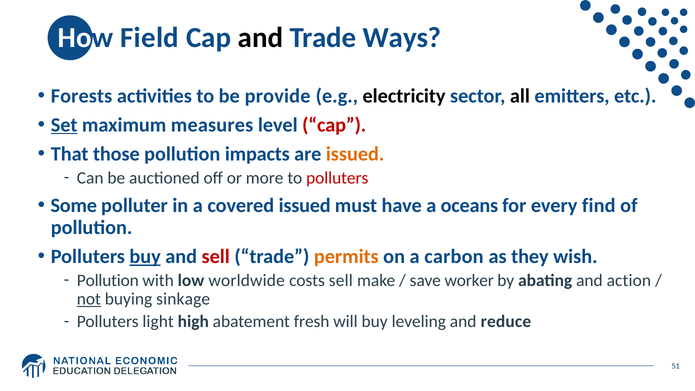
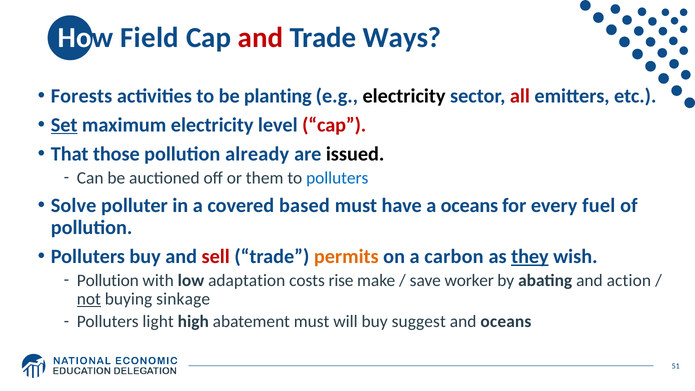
and at (260, 38) colour: black -> red
provide: provide -> planting
all colour: black -> red
maximum measures: measures -> electricity
impacts: impacts -> already
issued at (355, 154) colour: orange -> black
more: more -> them
polluters at (337, 178) colour: red -> blue
Some: Some -> Solve
covered issued: issued -> based
find: find -> fuel
buy at (145, 256) underline: present -> none
they underline: none -> present
worldwide: worldwide -> adaptation
costs sell: sell -> rise
abatement fresh: fresh -> must
leveling: leveling -> suggest
and reduce: reduce -> oceans
